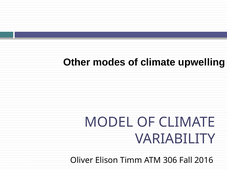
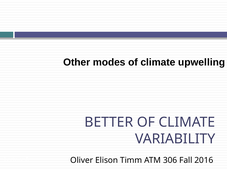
MODEL: MODEL -> BETTER
